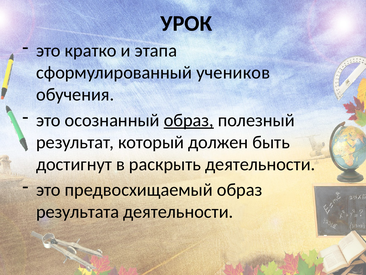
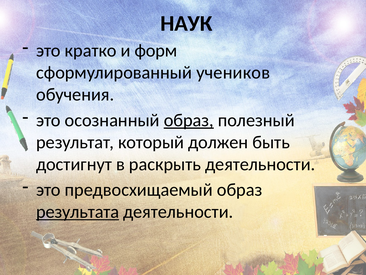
УРОК: УРОК -> НАУК
этапа: этапа -> форм
результата underline: none -> present
